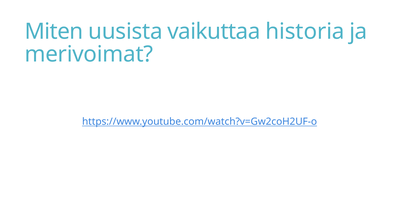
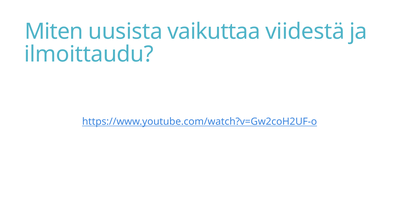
historia: historia -> viidestä
merivoimat: merivoimat -> ilmoittaudu
